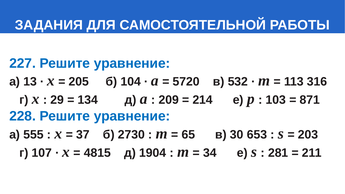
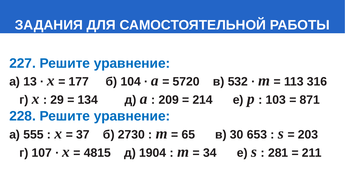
205: 205 -> 177
